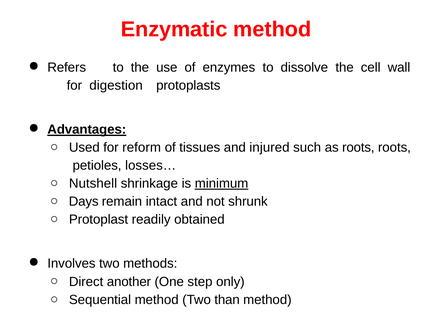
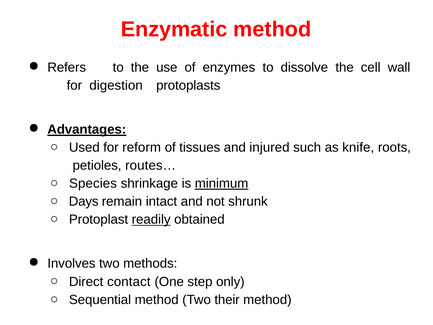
as roots: roots -> knife
losses…: losses… -> routes…
Nutshell: Nutshell -> Species
readily underline: none -> present
another: another -> contact
than: than -> their
